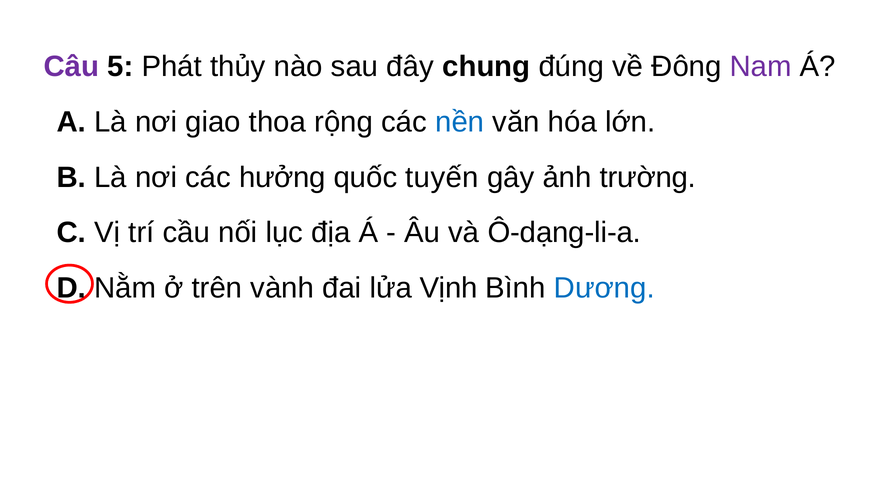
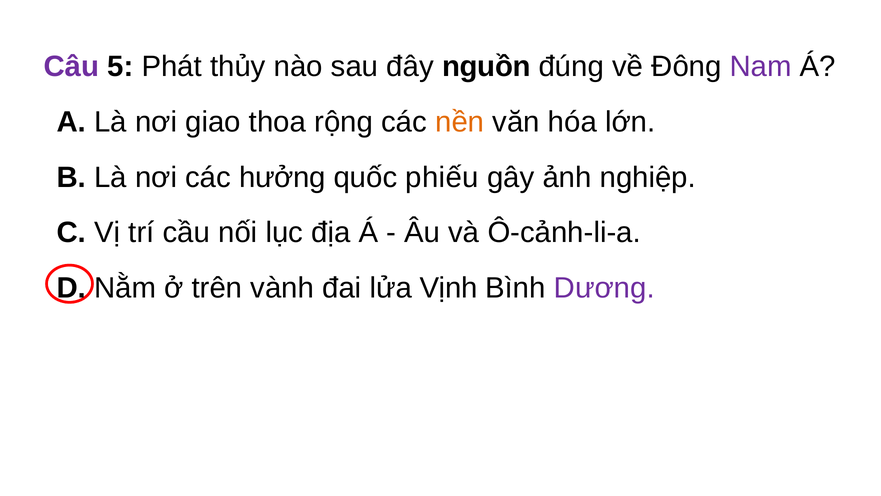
chung: chung -> nguồn
nền colour: blue -> orange
tuyến: tuyến -> phiếu
trường: trường -> nghiệp
Ô-dạng-li-a: Ô-dạng-li-a -> Ô-cảnh-li-a
Dương colour: blue -> purple
